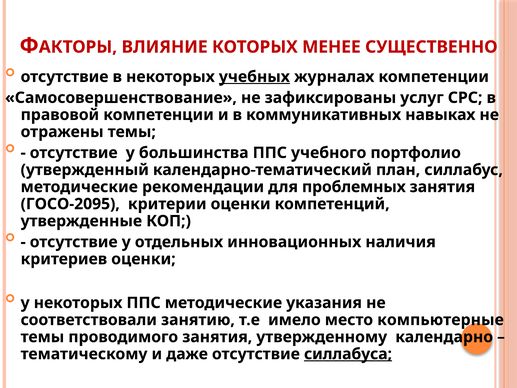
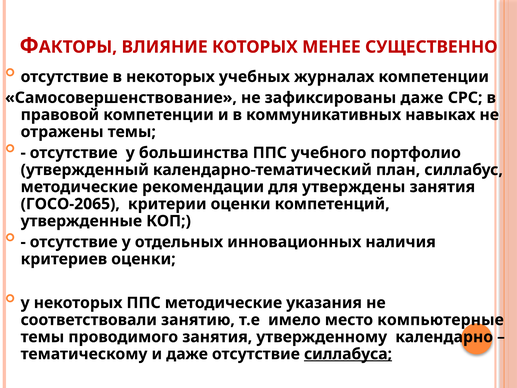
учебных underline: present -> none
зафиксированы услуг: услуг -> даже
проблемных: проблемных -> утверждены
ГОСО-2095: ГОСО-2095 -> ГОСО-2065
